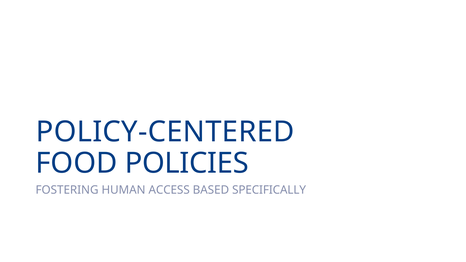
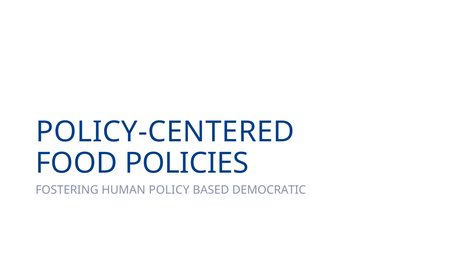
ACCESS: ACCESS -> POLICY
SPECIFICALLY: SPECIFICALLY -> DEMOCRATIC
